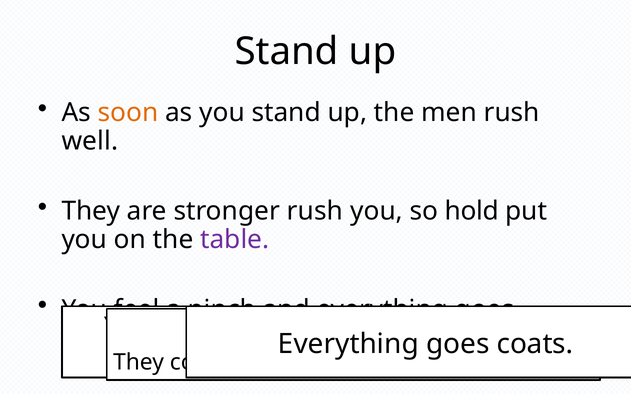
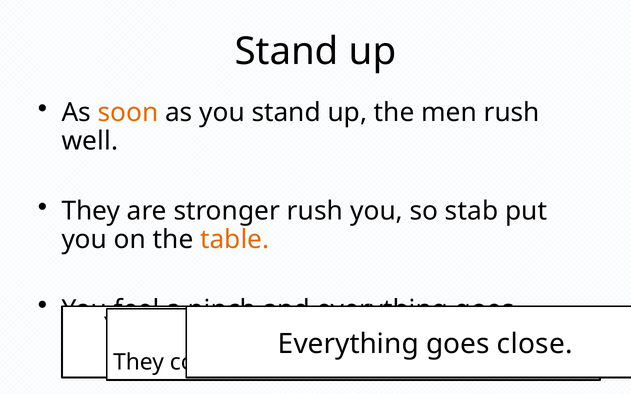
hold: hold -> stab
table colour: purple -> orange
coats: coats -> close
